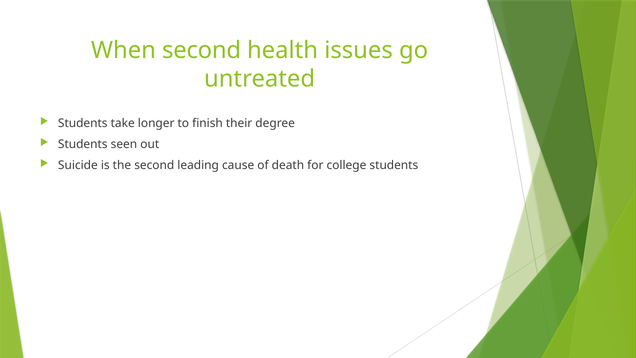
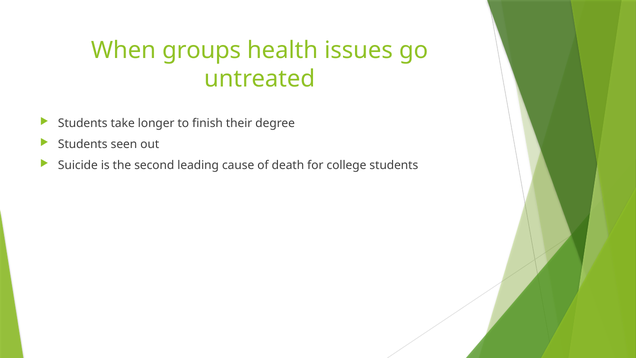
When second: second -> groups
